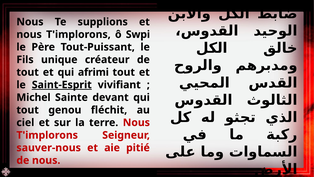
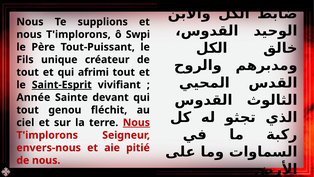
Michel: Michel -> Année
Nous at (136, 122) underline: none -> present
sauver-nous: sauver-nous -> envers-nous
